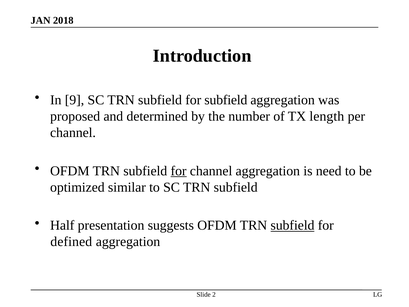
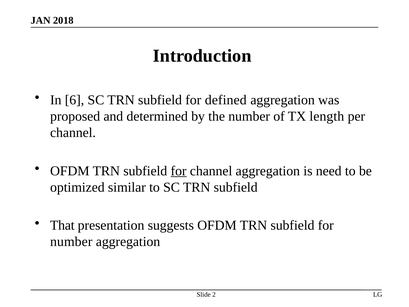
9: 9 -> 6
for subfield: subfield -> defined
Half: Half -> That
subfield at (292, 225) underline: present -> none
defined at (71, 242): defined -> number
